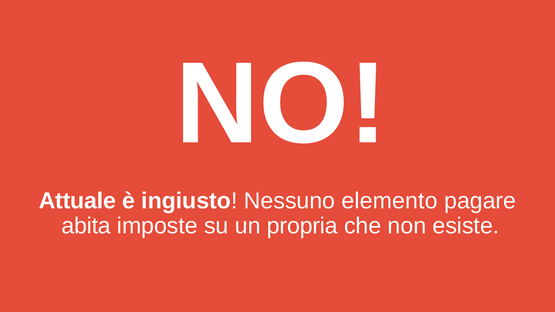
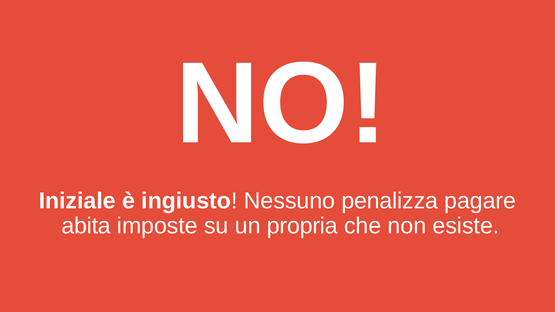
Attuale: Attuale -> Iniziale
elemento: elemento -> penalizza
